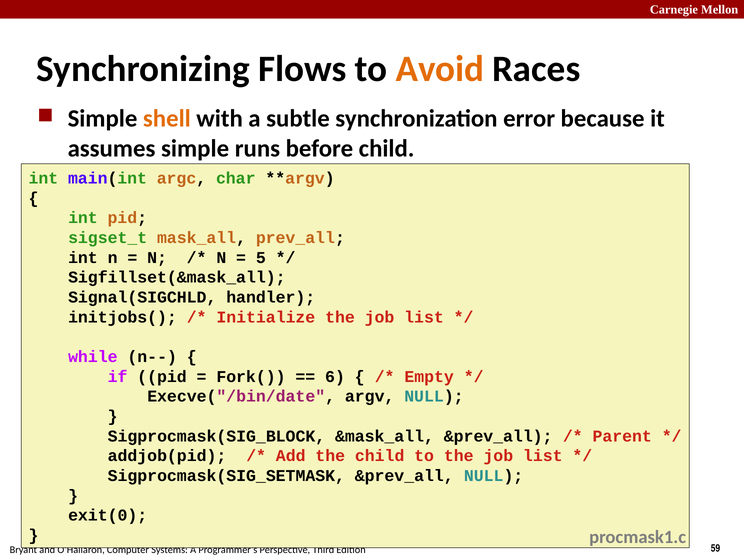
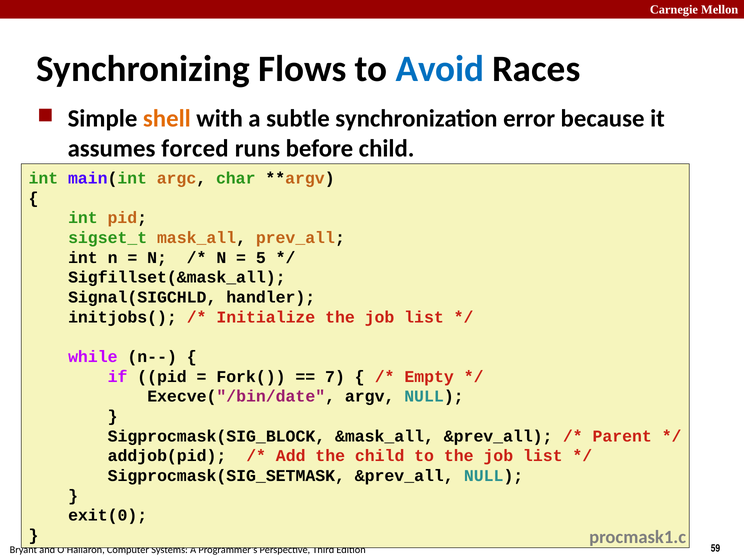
Avoid colour: orange -> blue
assumes simple: simple -> forced
6: 6 -> 7
